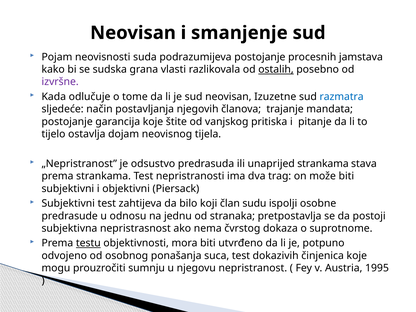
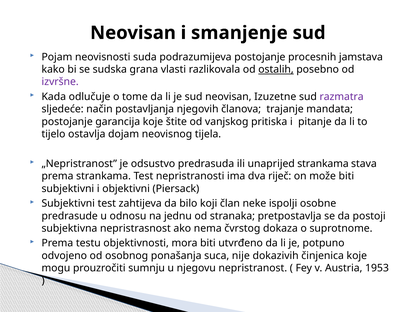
razmatra colour: blue -> purple
trag: trag -> riječ
sudu: sudu -> neke
testu underline: present -> none
suca test: test -> nije
1995: 1995 -> 1953
